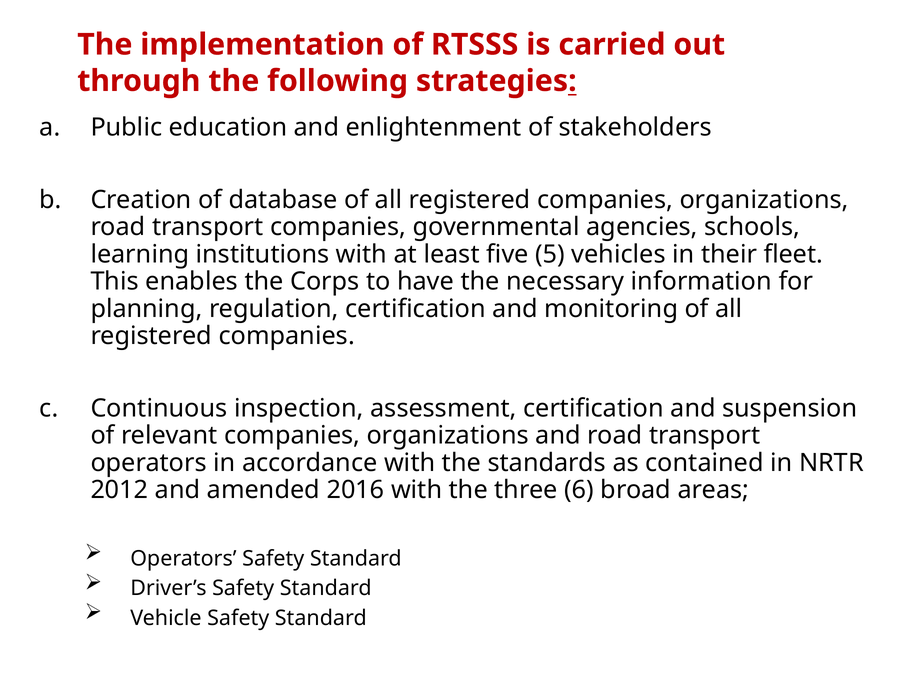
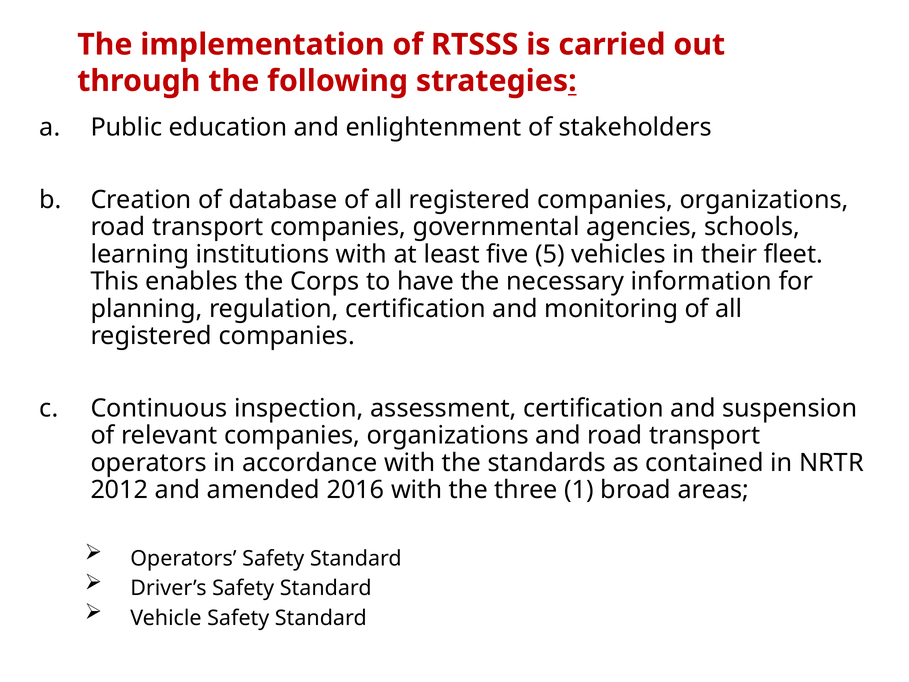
6: 6 -> 1
